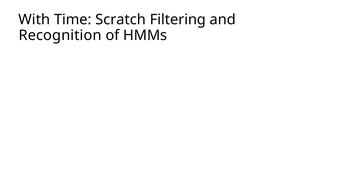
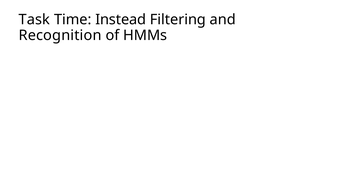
With: With -> Task
Scratch: Scratch -> Instead
